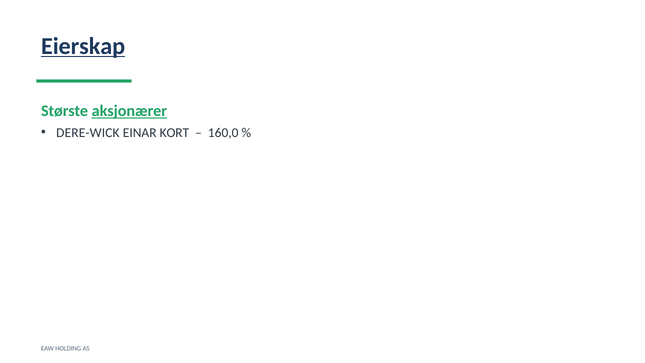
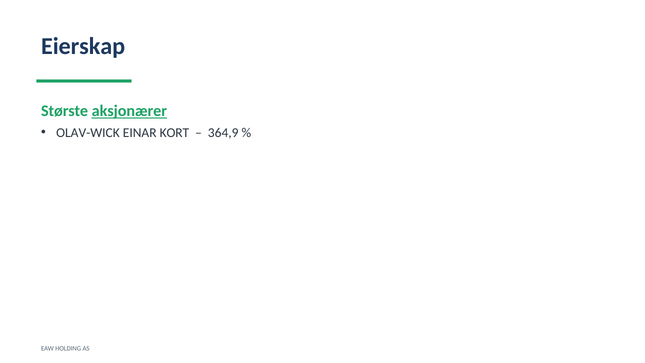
Eierskap underline: present -> none
DERE-WICK: DERE-WICK -> OLAV-WICK
160,0: 160,0 -> 364,9
